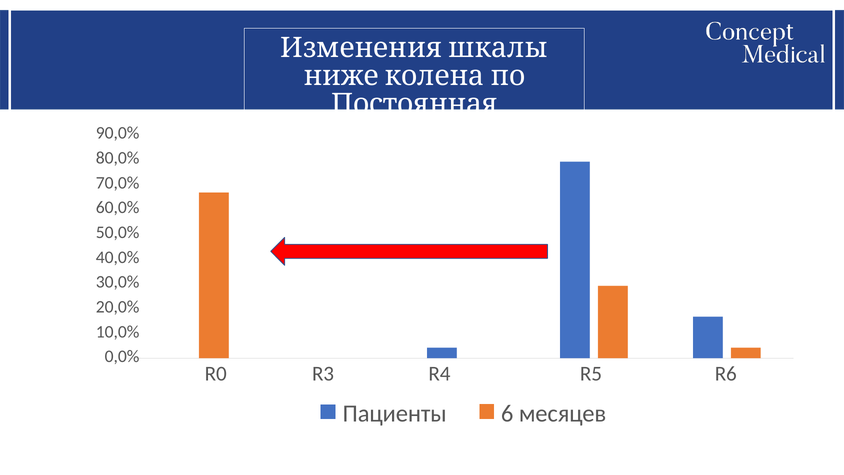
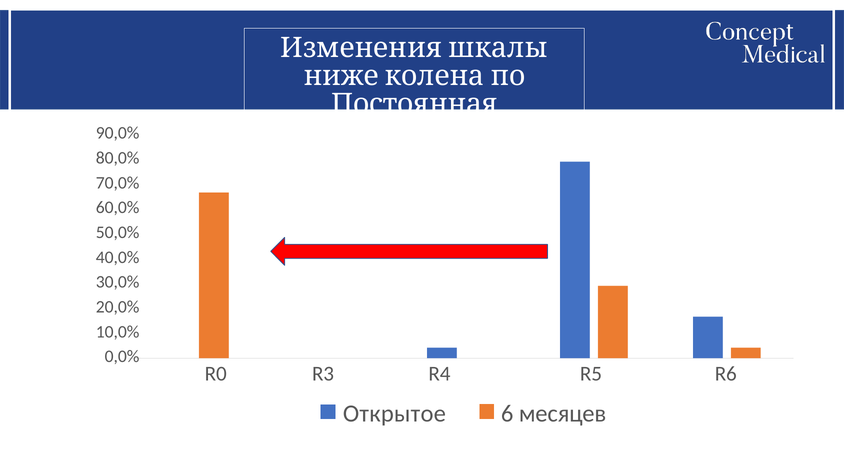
Пациенты: Пациенты -> Открытое
